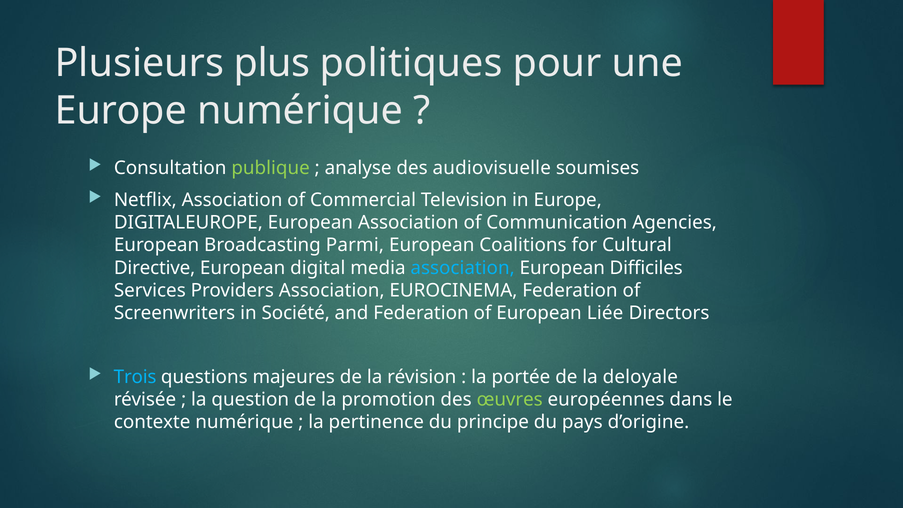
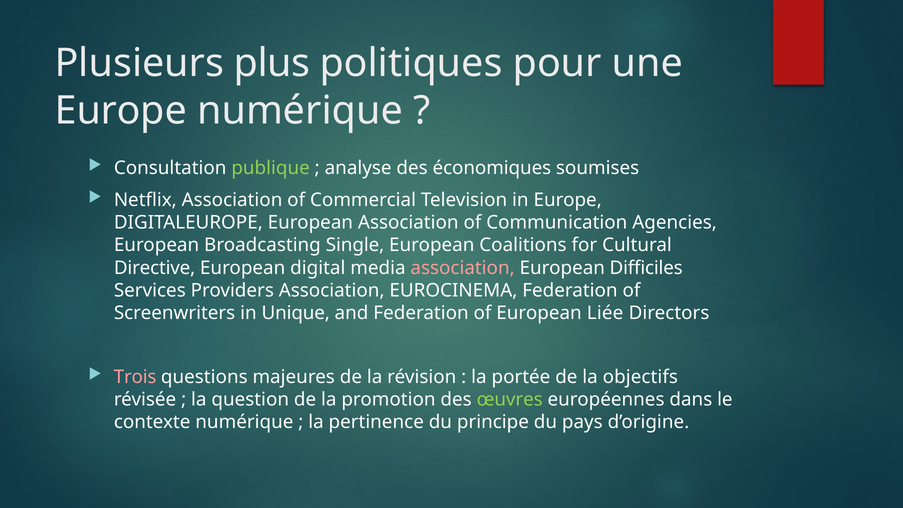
audiovisuelle: audiovisuelle -> économiques
Parmi: Parmi -> Single
association at (463, 268) colour: light blue -> pink
Société: Société -> Unique
Trois colour: light blue -> pink
deloyale: deloyale -> objectifs
